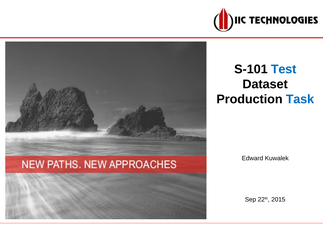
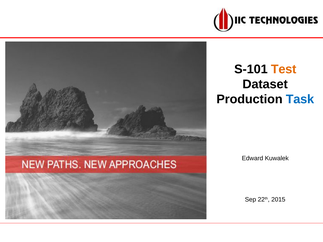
Test colour: blue -> orange
